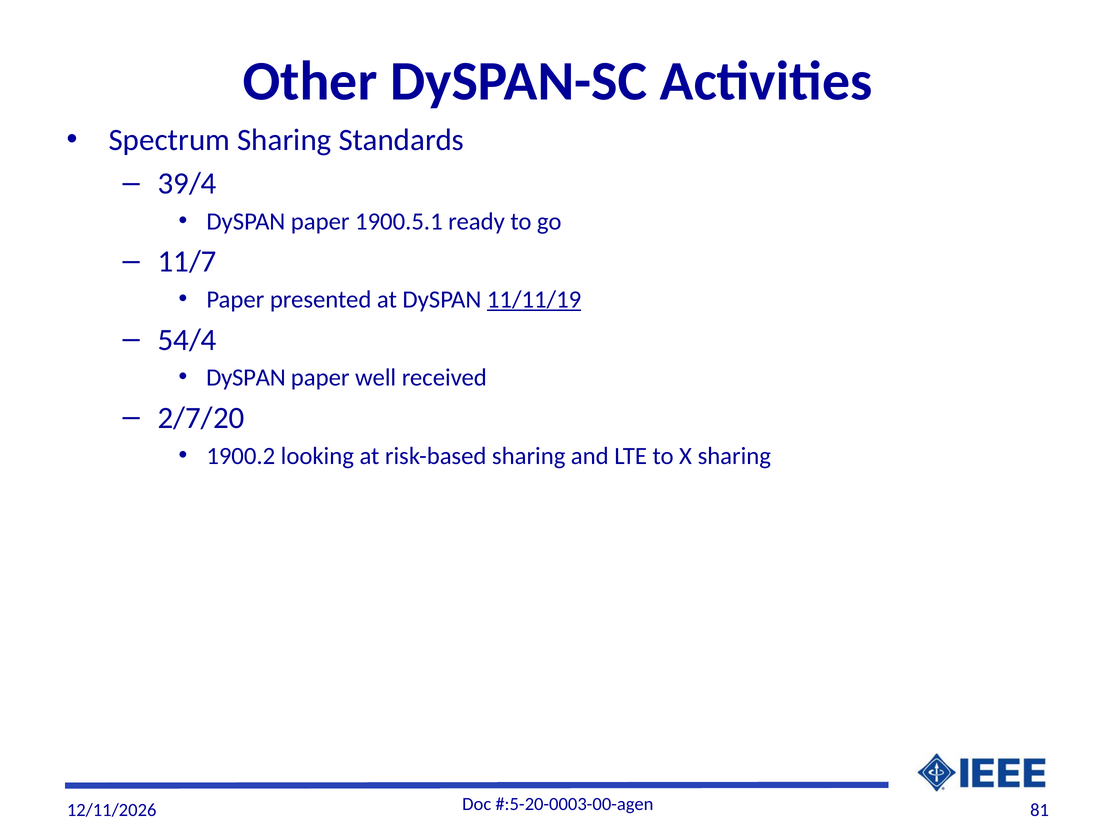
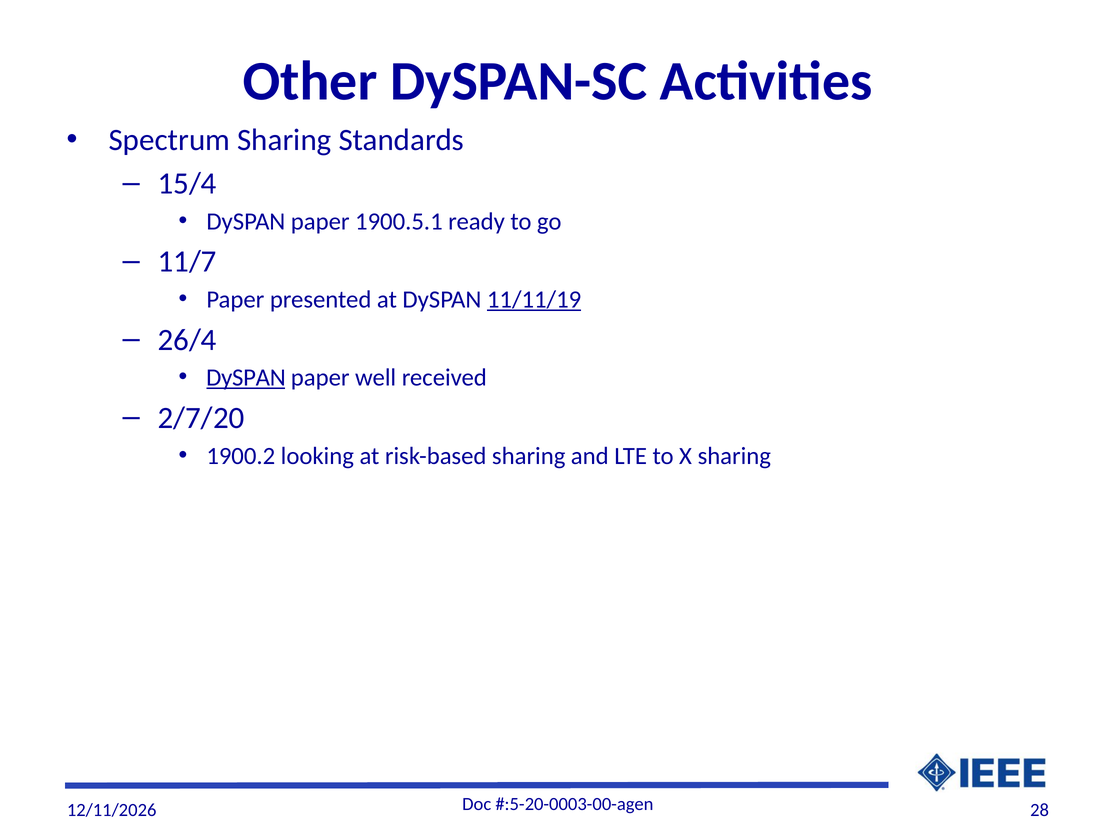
39/4: 39/4 -> 15/4
54/4: 54/4 -> 26/4
DySPAN at (246, 378) underline: none -> present
81: 81 -> 28
